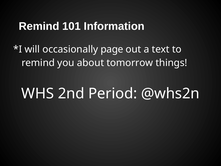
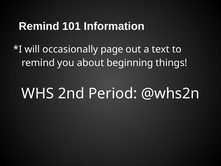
tomorrow: tomorrow -> beginning
